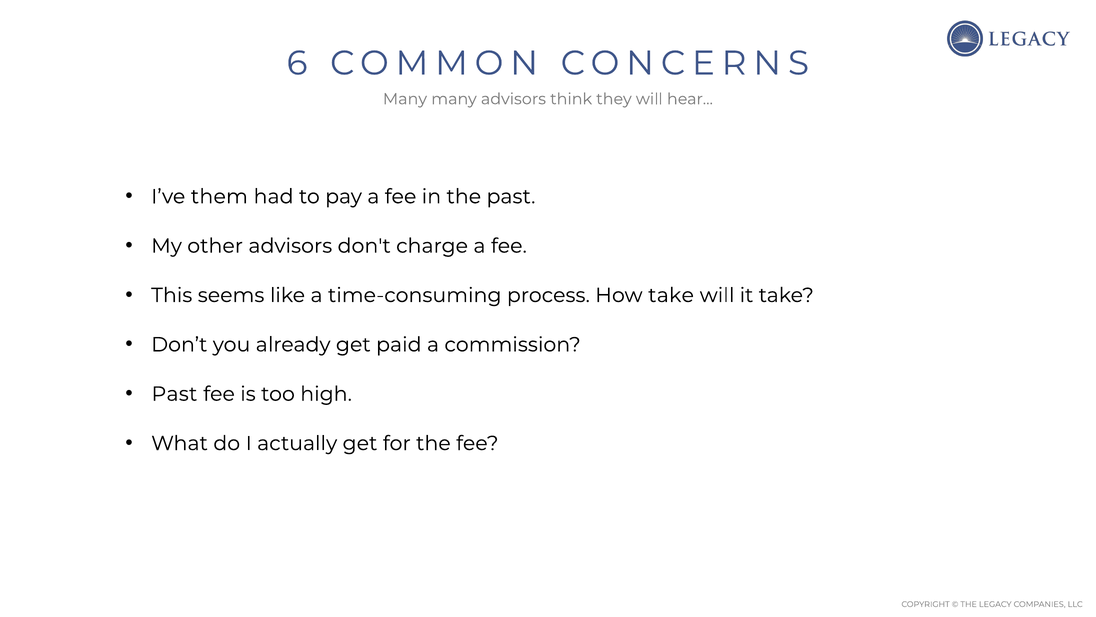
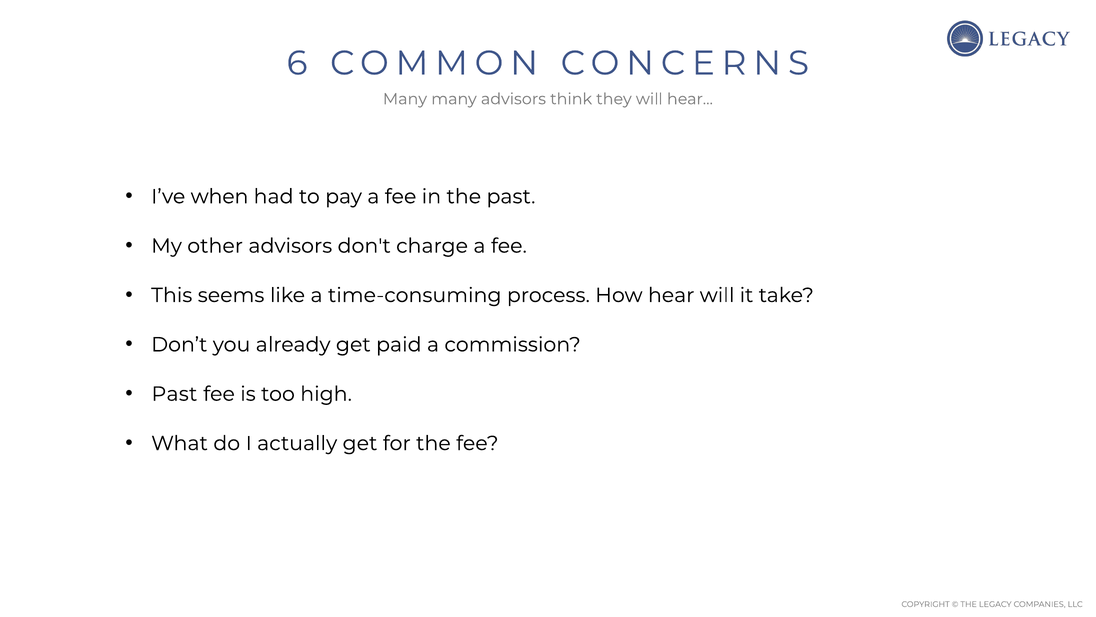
them: them -> when
How take: take -> hear
